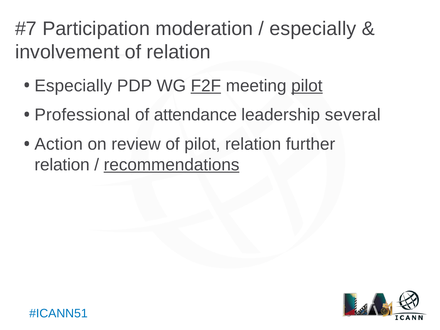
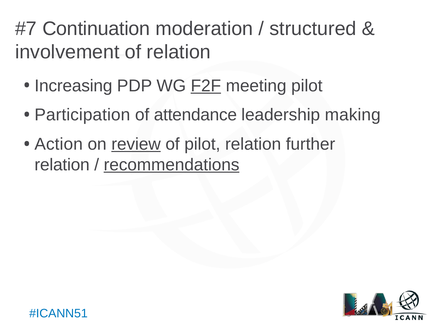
Participation: Participation -> Continuation
especially at (313, 29): especially -> structured
Especially at (73, 86): Especially -> Increasing
pilot at (307, 86) underline: present -> none
Professional: Professional -> Participation
several: several -> making
review underline: none -> present
